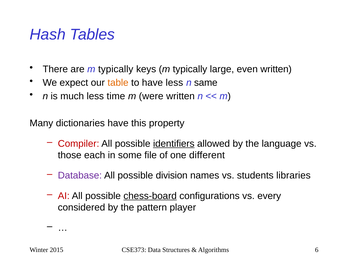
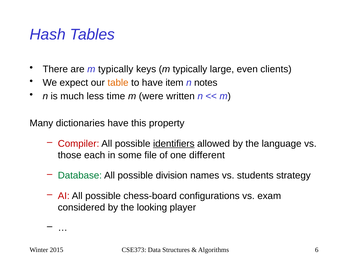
even written: written -> clients
have less: less -> item
same: same -> notes
Database colour: purple -> green
libraries: libraries -> strategy
chess-board underline: present -> none
every: every -> exam
pattern: pattern -> looking
